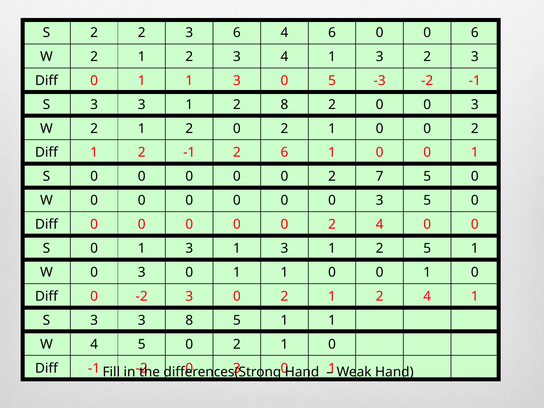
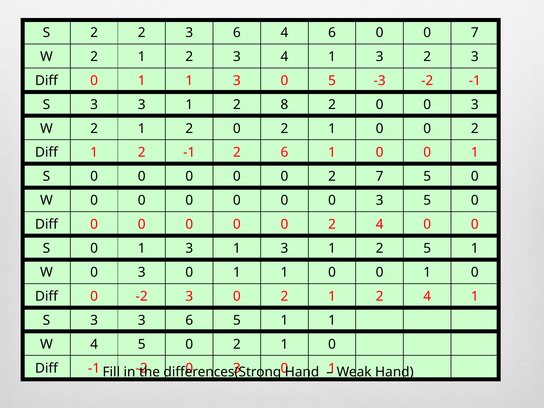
0 6: 6 -> 7
3 3 8: 8 -> 6
